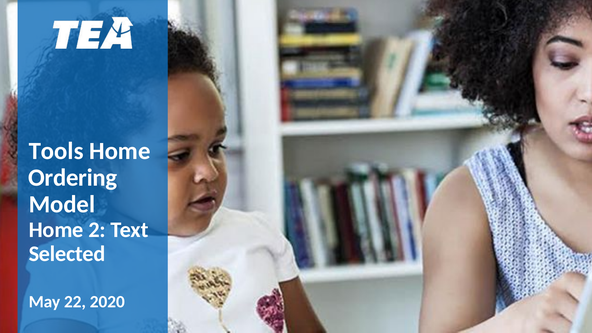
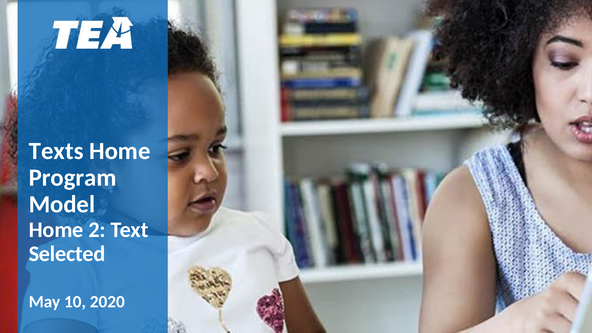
Tools: Tools -> Texts
Ordering: Ordering -> Program
22: 22 -> 10
